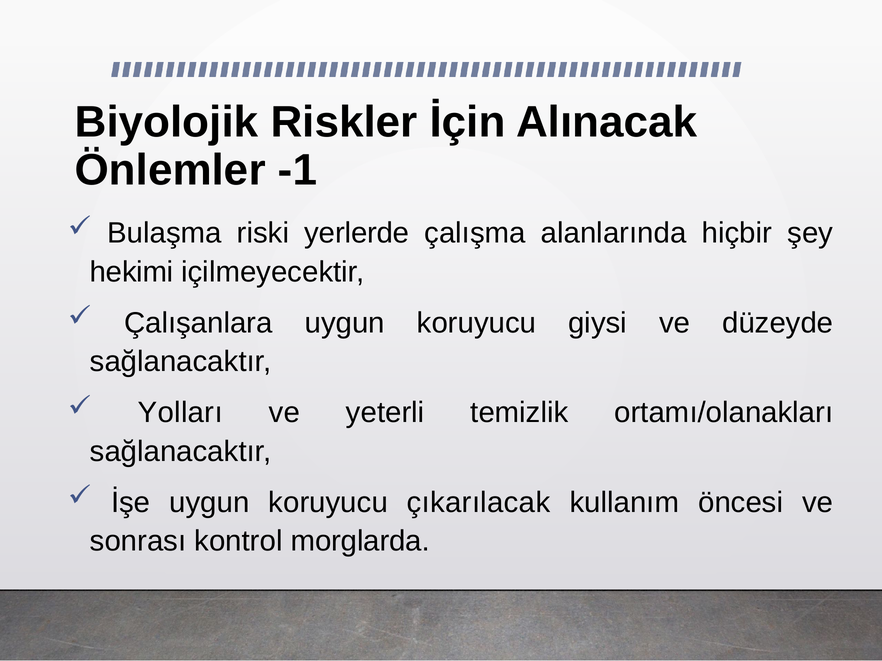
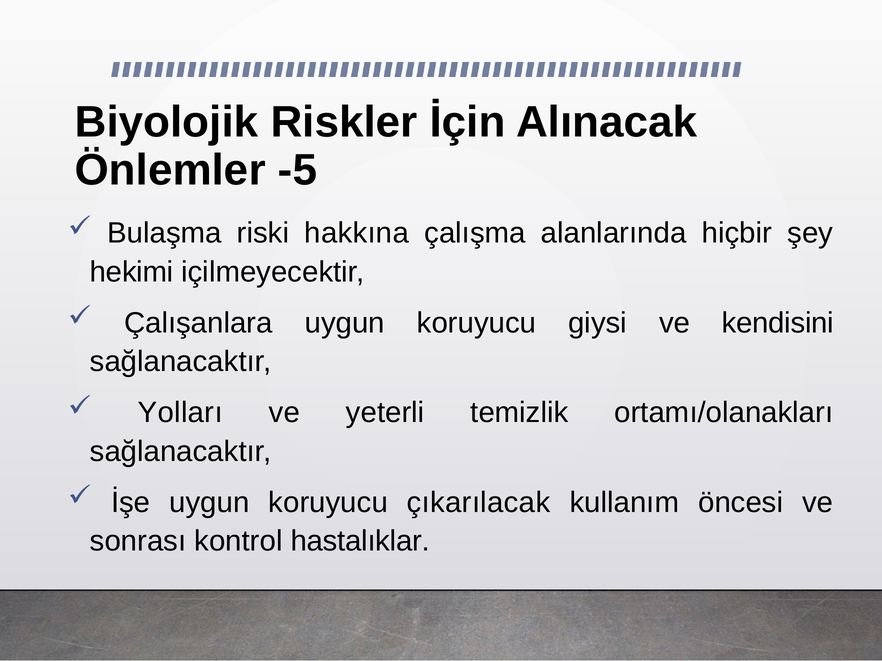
-1: -1 -> -5
yerlerde: yerlerde -> hakkına
düzeyde: düzeyde -> kendisini
morglarda: morglarda -> hastalıklar
